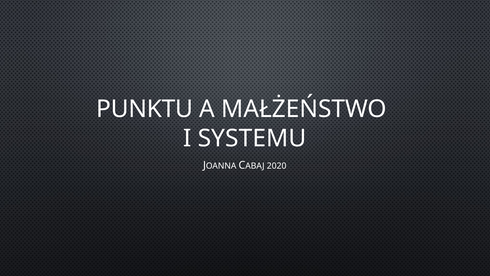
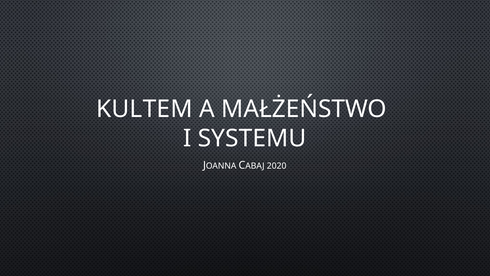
PUNKTU: PUNKTU -> KULTEM
